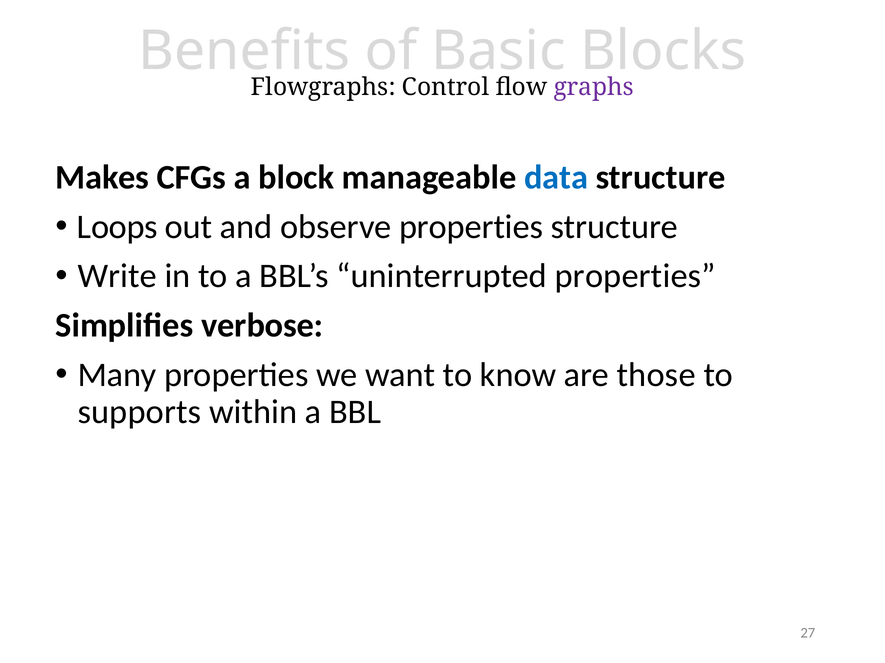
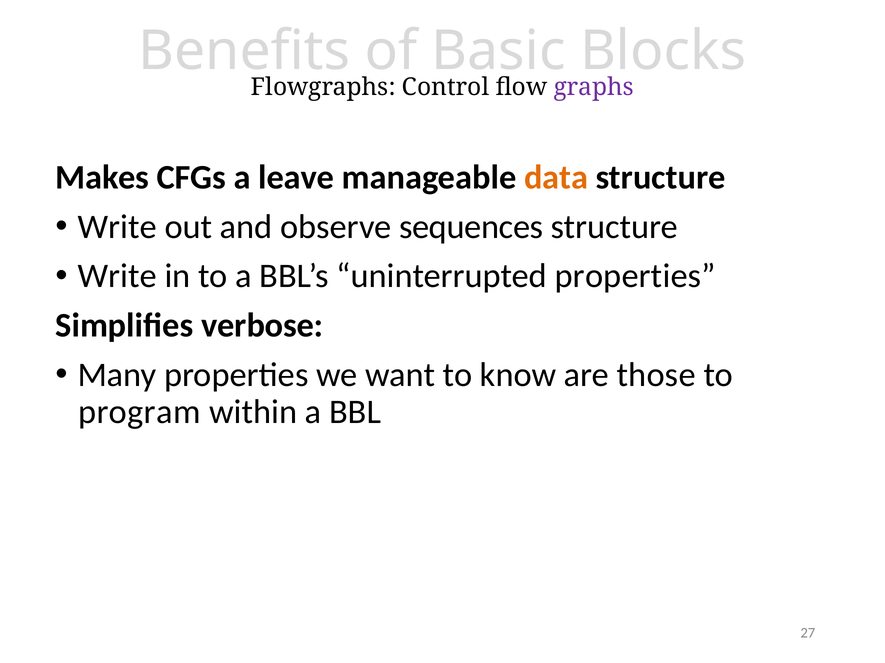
block: block -> leave
data colour: blue -> orange
Loops at (117, 227): Loops -> Write
observe properties: properties -> sequences
supports: supports -> program
